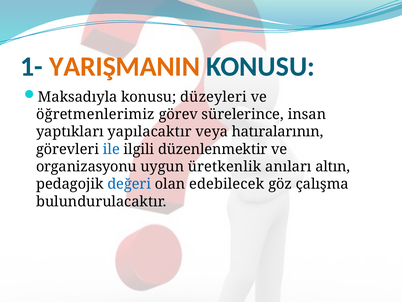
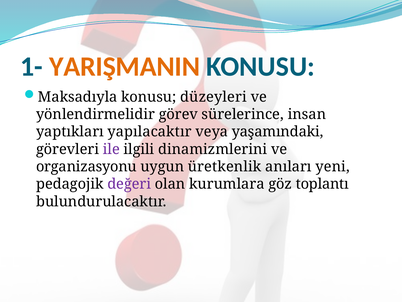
öğretmenlerimiz: öğretmenlerimiz -> yönlendirmelidir
hatıralarının: hatıralarının -> yaşamındaki
ile colour: blue -> purple
düzenlenmektir: düzenlenmektir -> dinamizmlerini
altın: altın -> yeni
değeri colour: blue -> purple
edebilecek: edebilecek -> kurumlara
çalışma: çalışma -> toplantı
